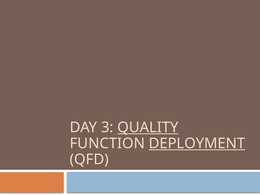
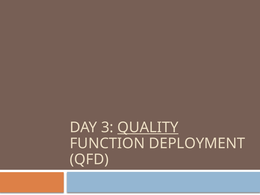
DEPLOYMENT underline: present -> none
